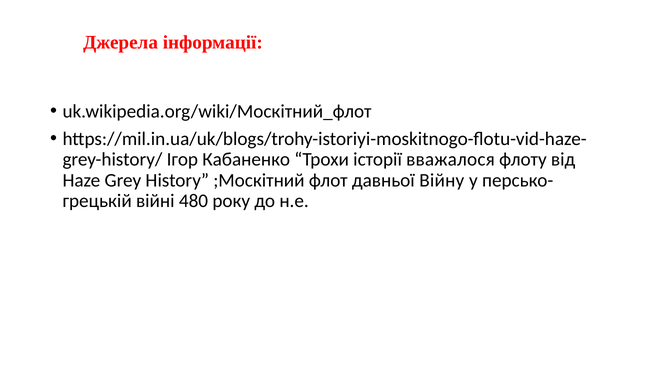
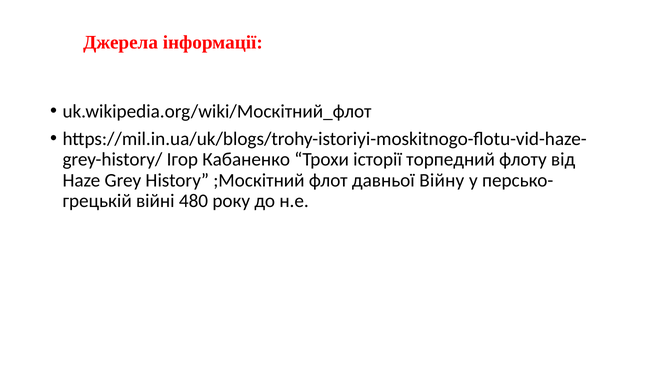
вважалося: вважалося -> торпедний
